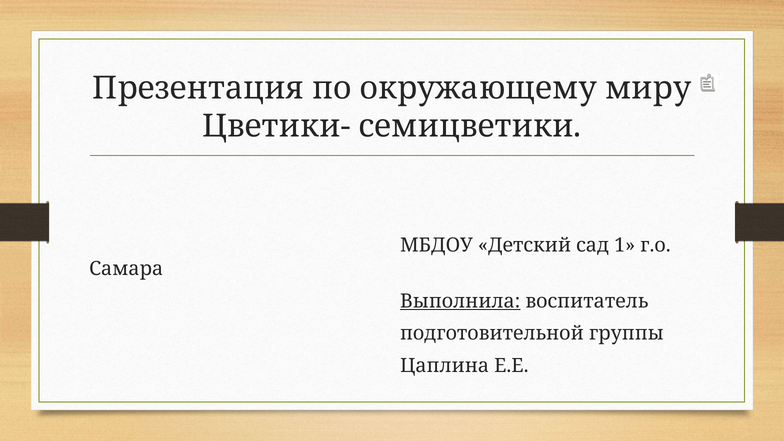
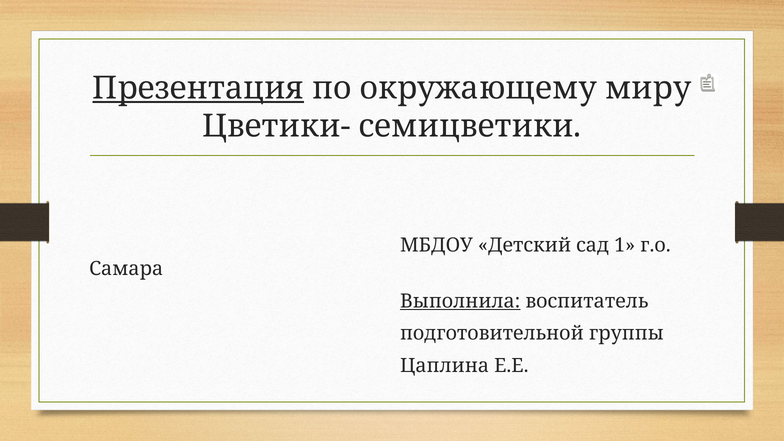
Презентация underline: none -> present
